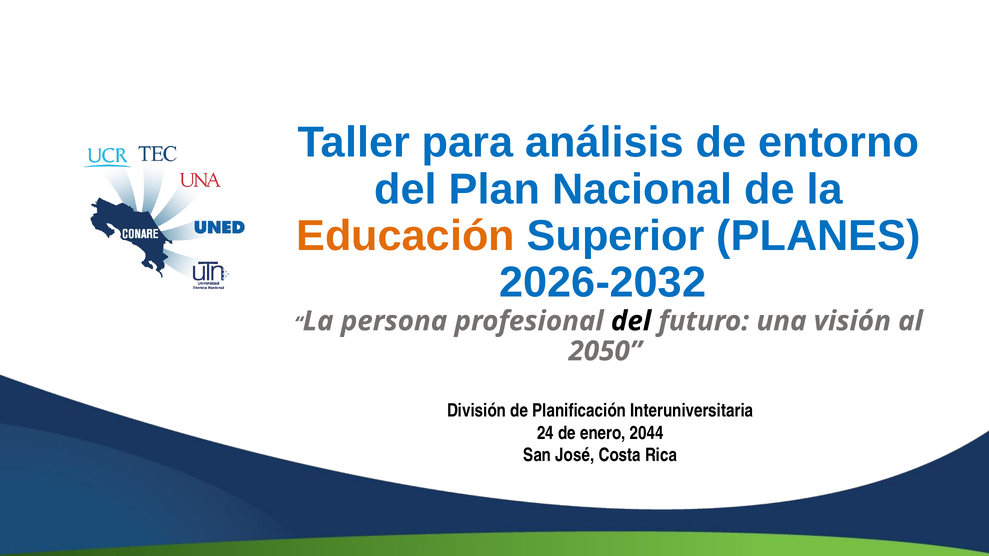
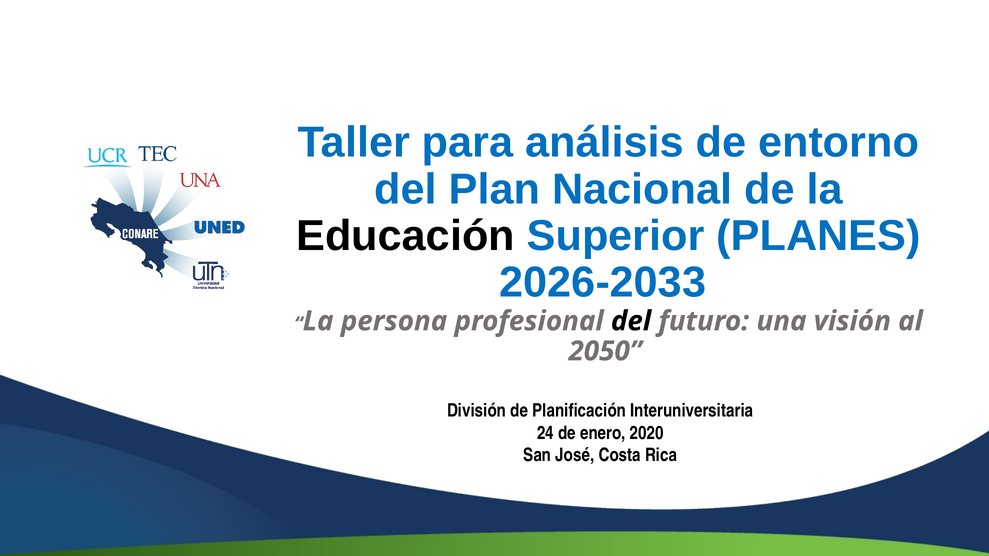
Educación colour: orange -> black
2026-2032: 2026-2032 -> 2026-2033
2044: 2044 -> 2020
